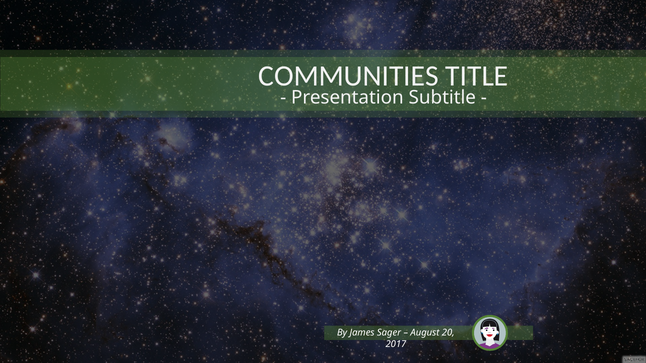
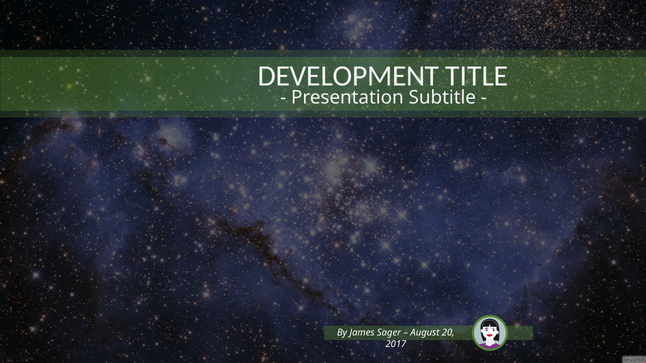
COMMUNITIES: COMMUNITIES -> DEVELOPMENT
